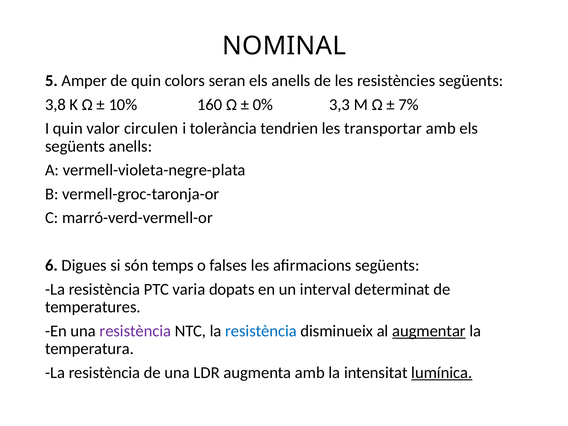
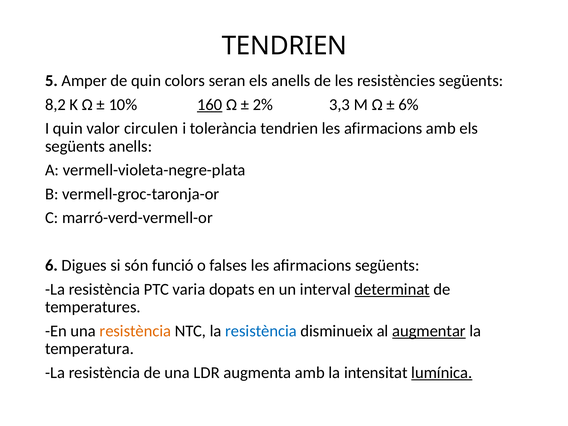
NOMINAL at (284, 46): NOMINAL -> TENDRIEN
3,8: 3,8 -> 8,2
160 underline: none -> present
0%: 0% -> 2%
7%: 7% -> 6%
tendrien les transportar: transportar -> afirmacions
temps: temps -> funció
determinat underline: none -> present
resistència at (135, 331) colour: purple -> orange
